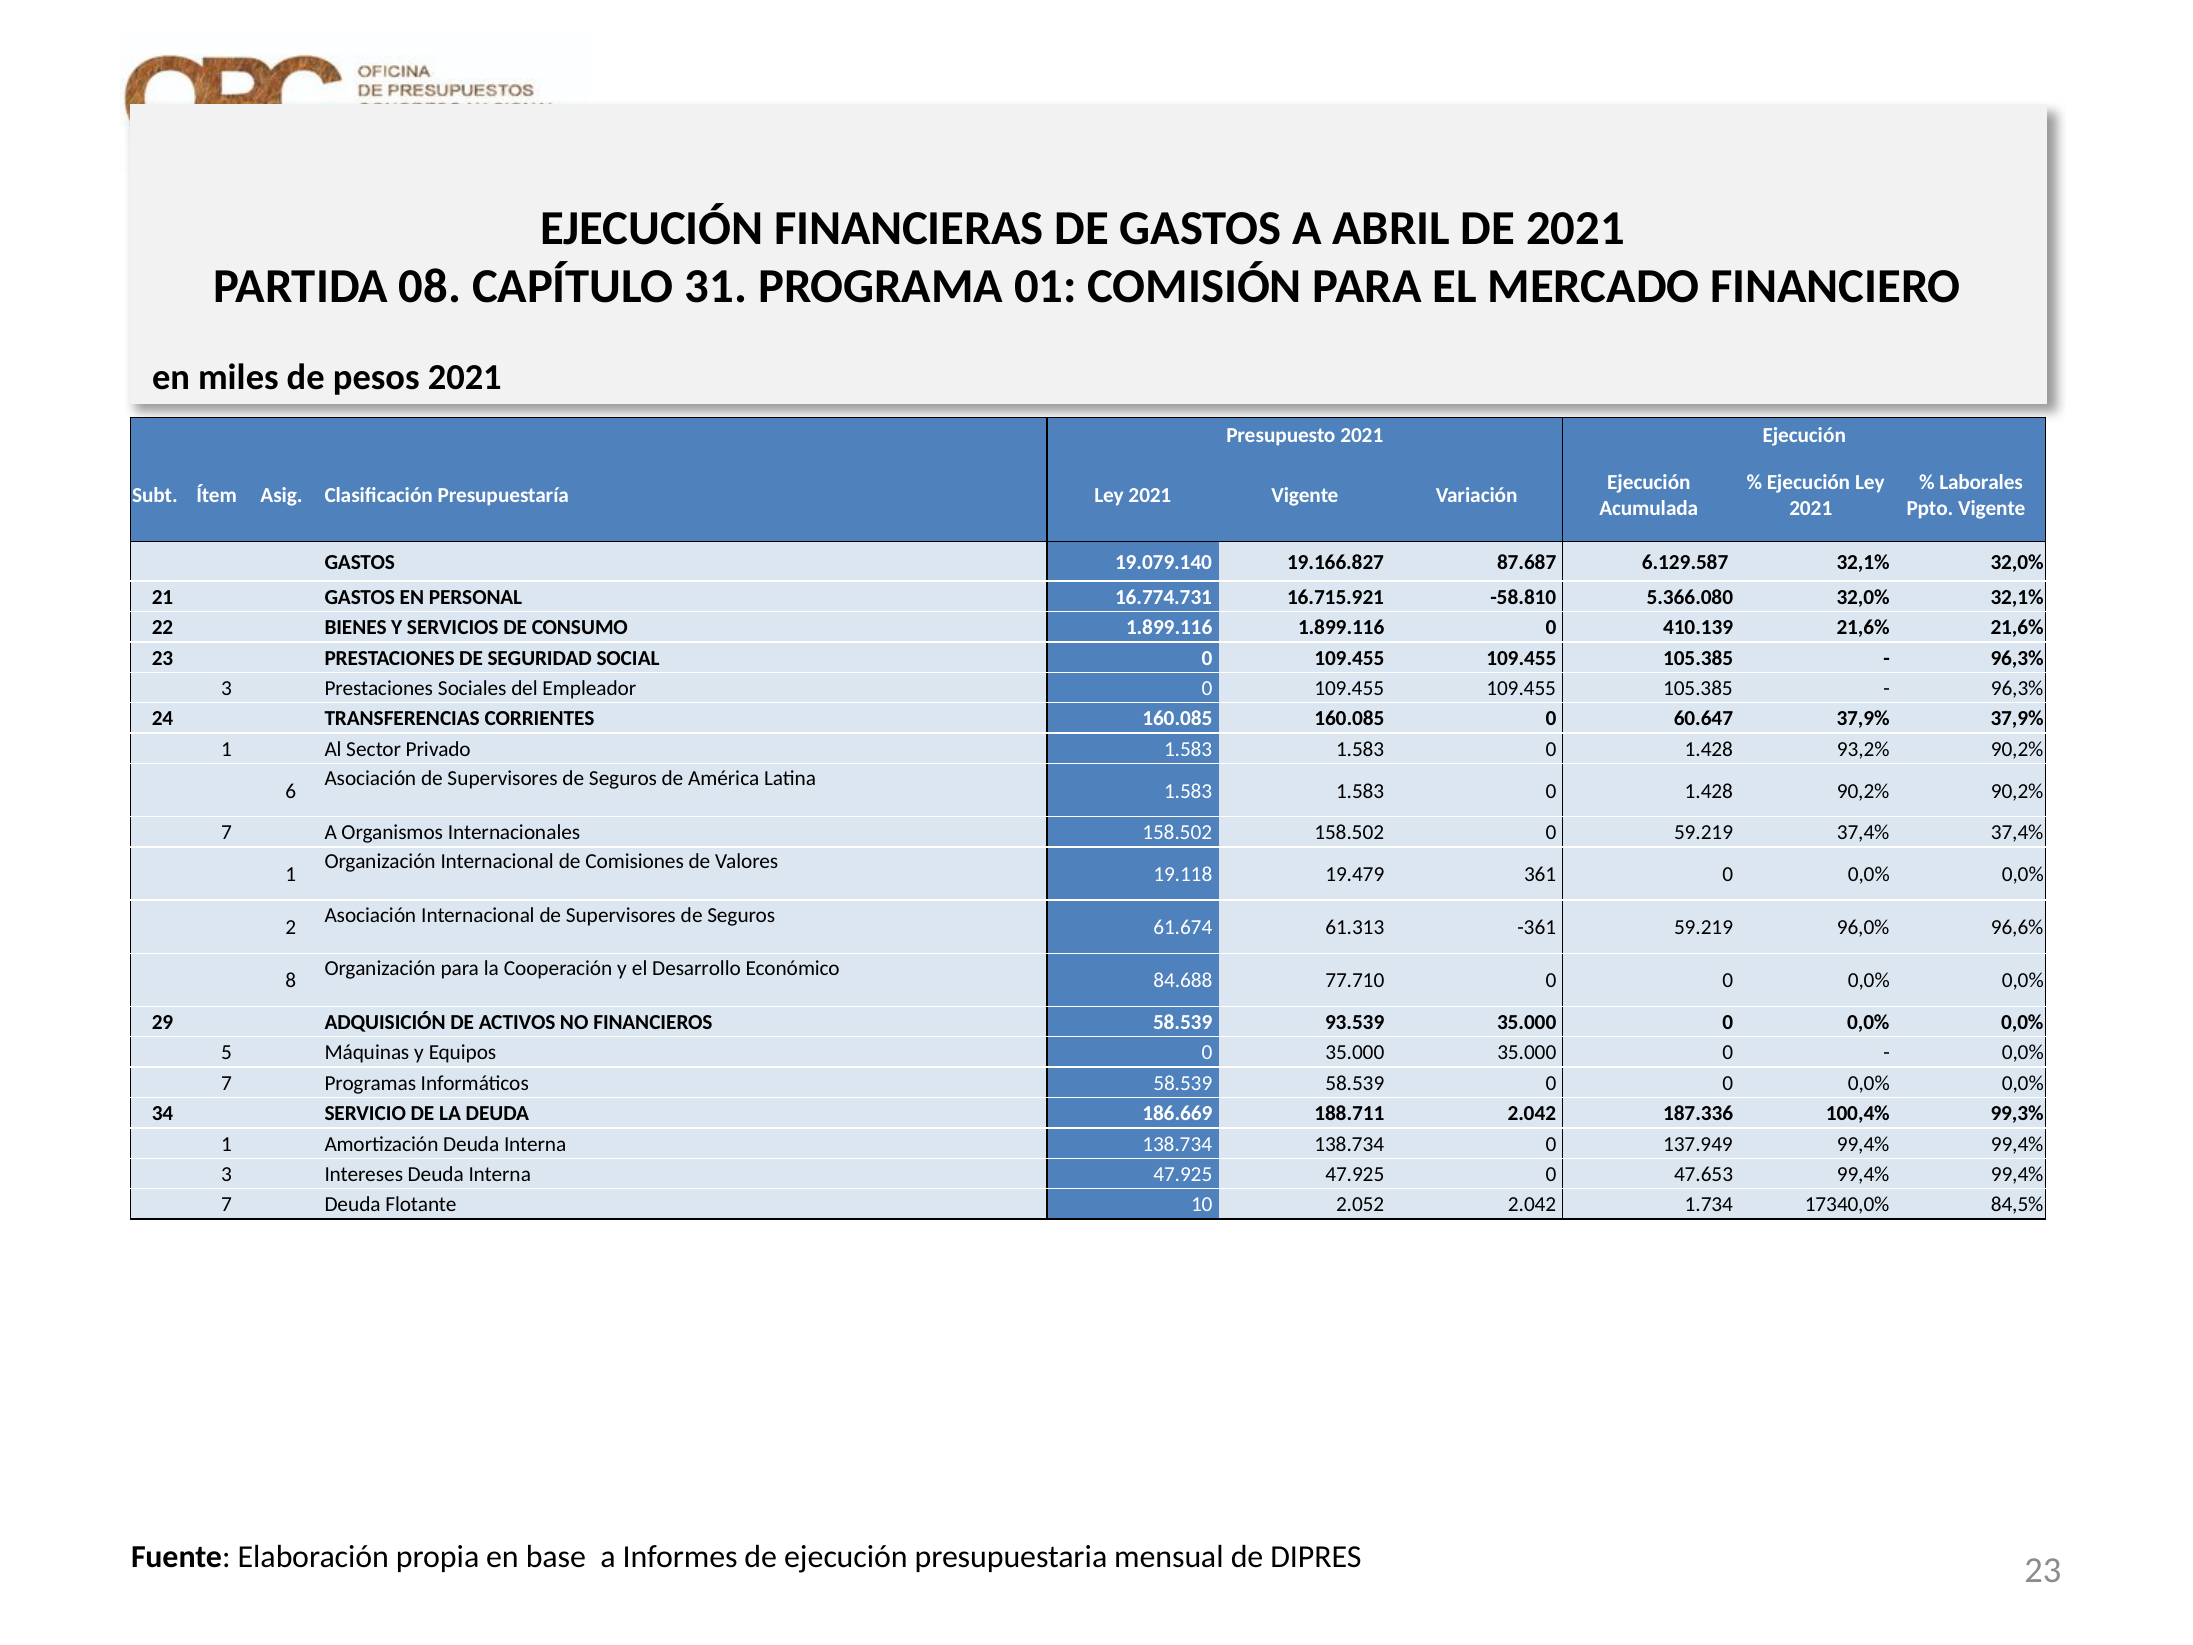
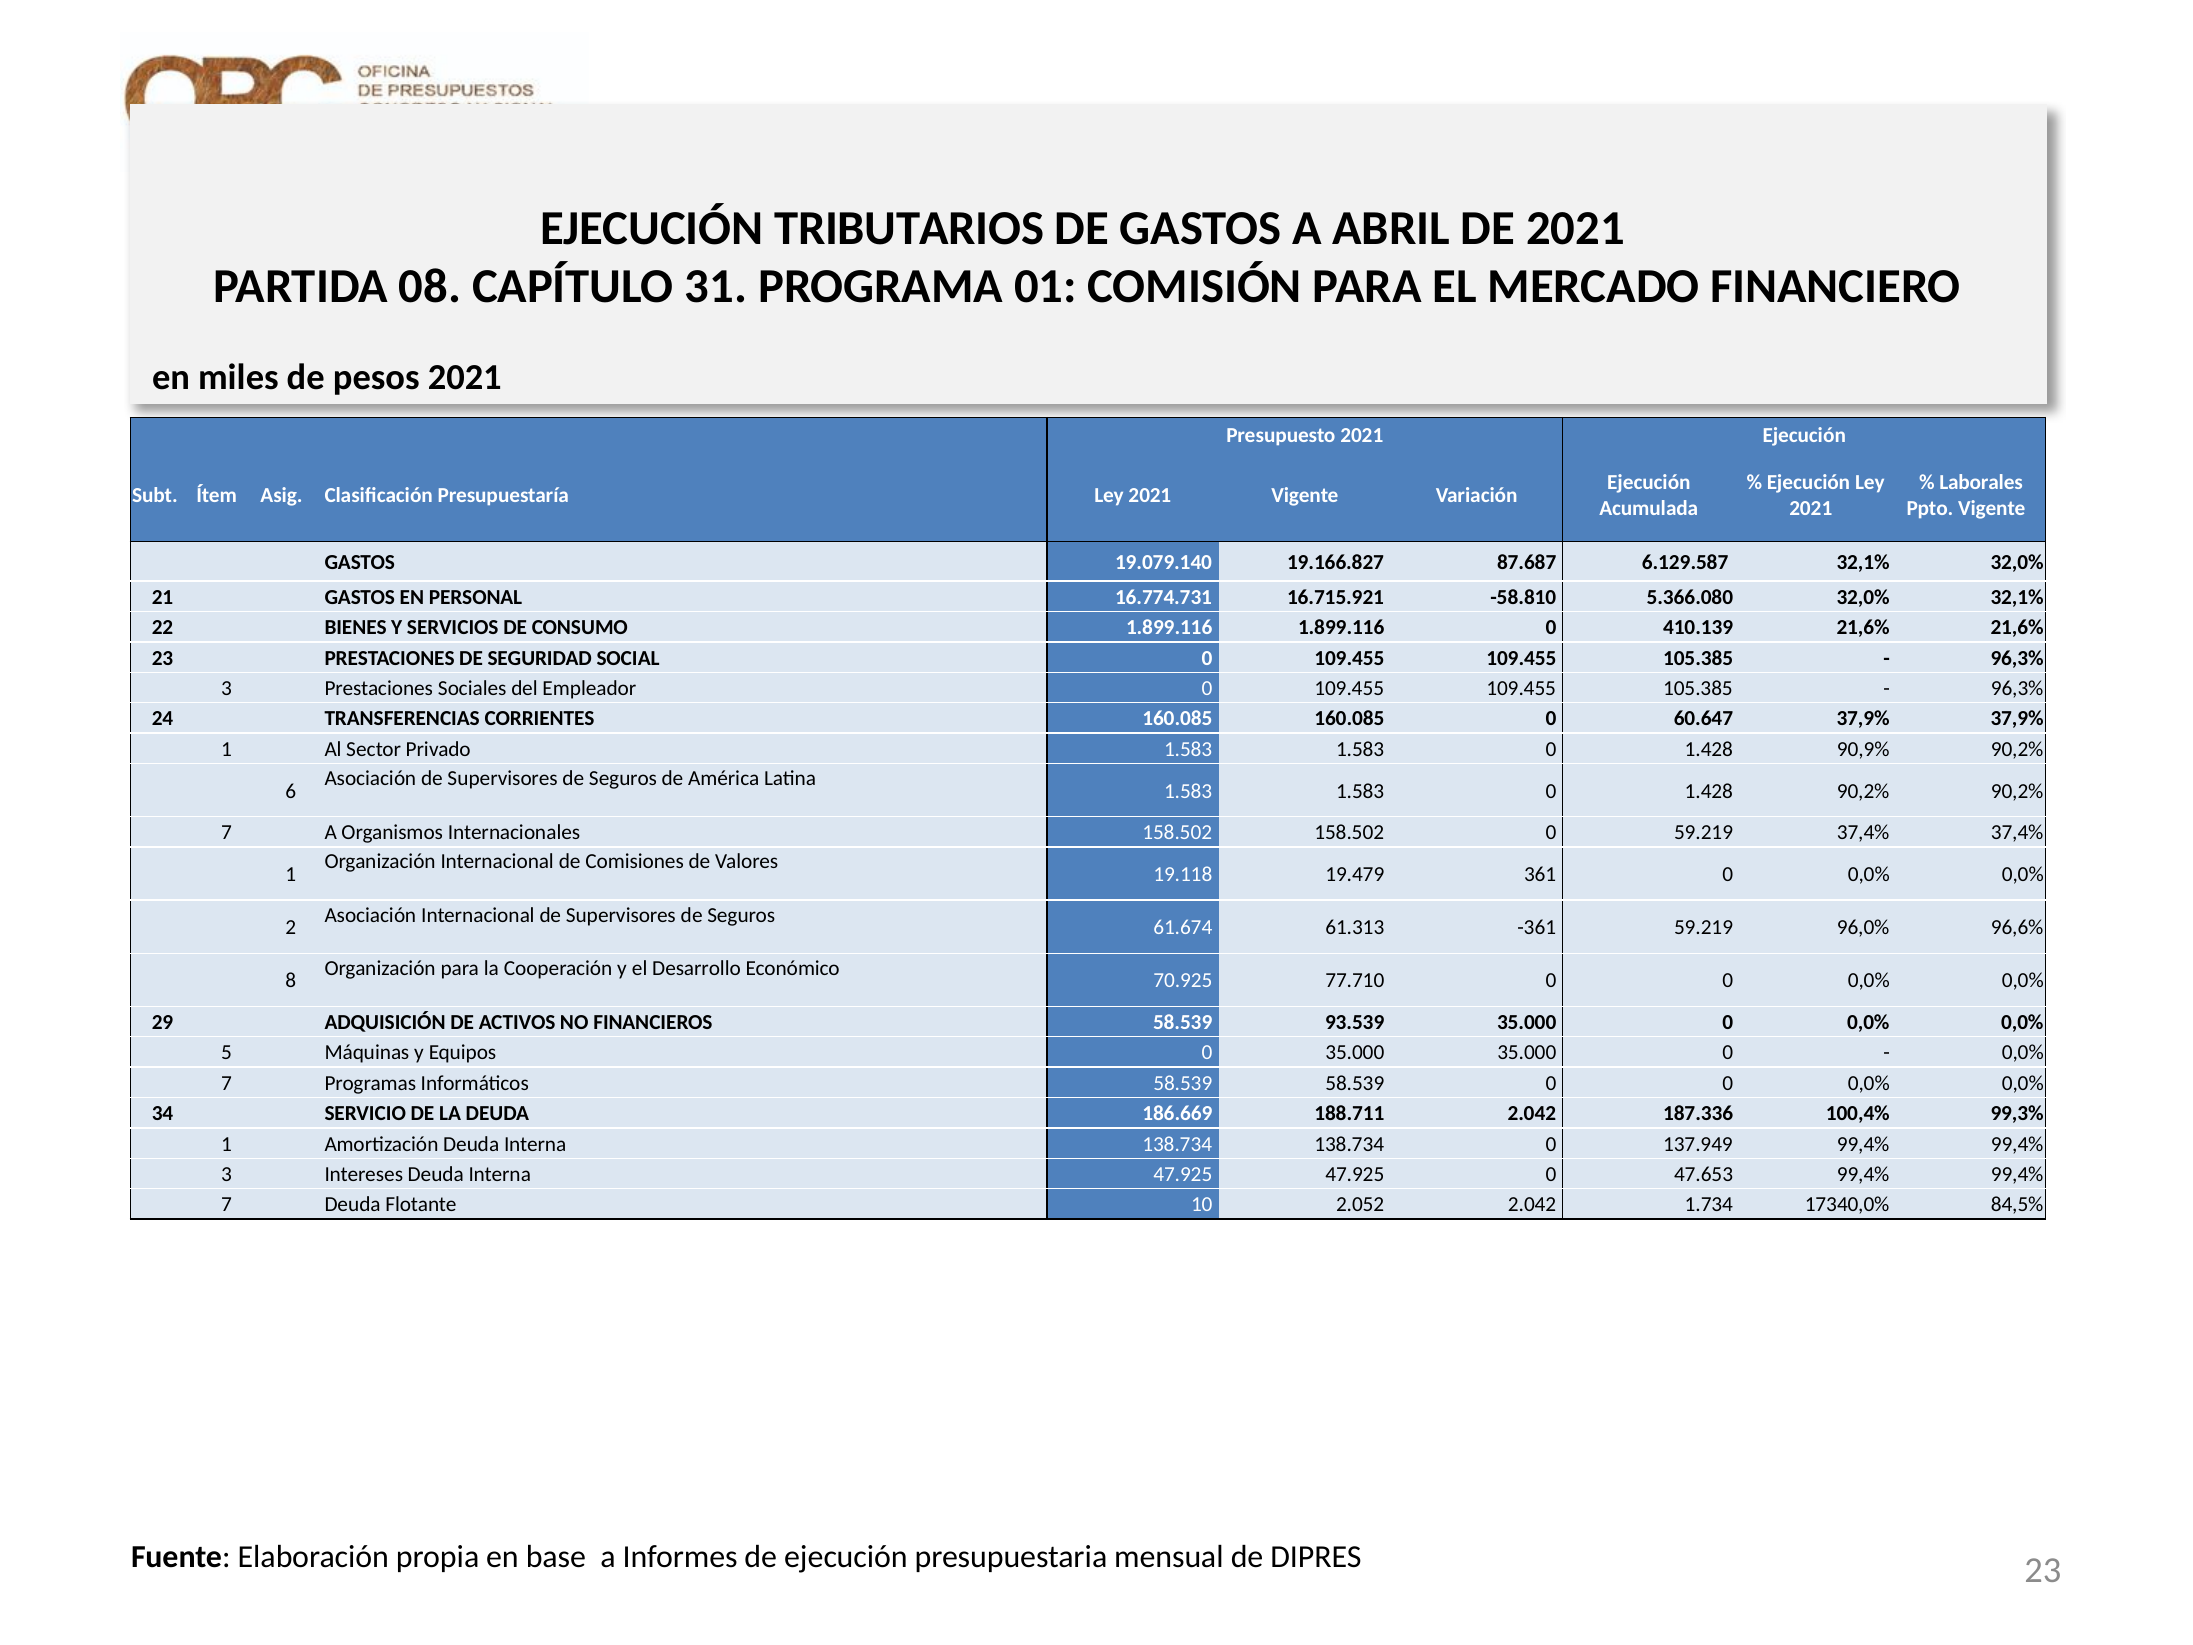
FINANCIERAS: FINANCIERAS -> TRIBUTARIOS
93,2%: 93,2% -> 90,9%
84.688: 84.688 -> 70.925
